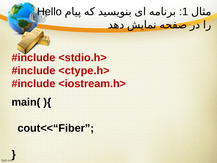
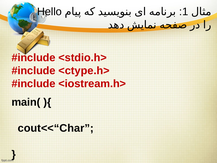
cout<<“Fiber: cout<<“Fiber -> cout<<“Char
